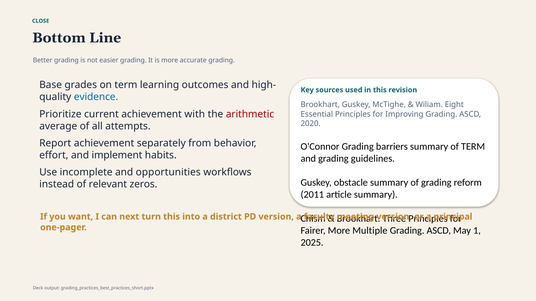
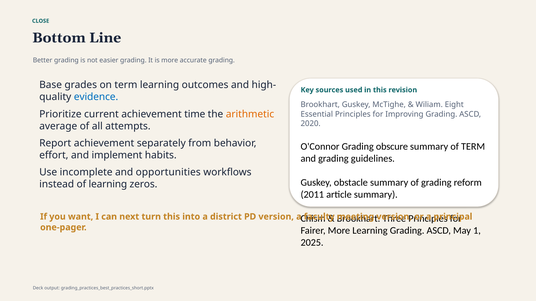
with: with -> time
arithmetic colour: red -> orange
barriers: barriers -> obscure
of relevant: relevant -> learning
More Multiple: Multiple -> Learning
